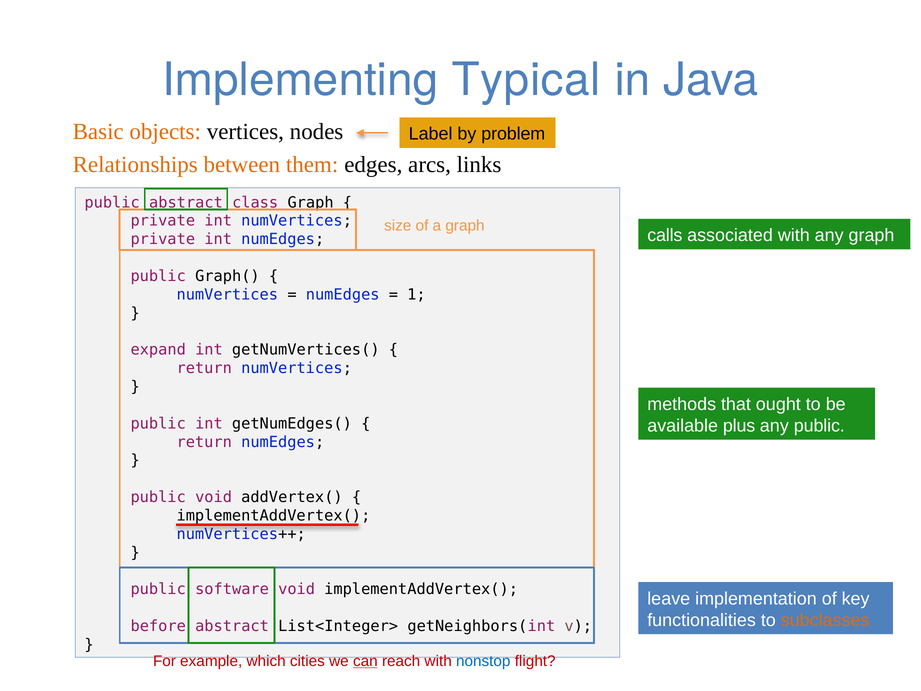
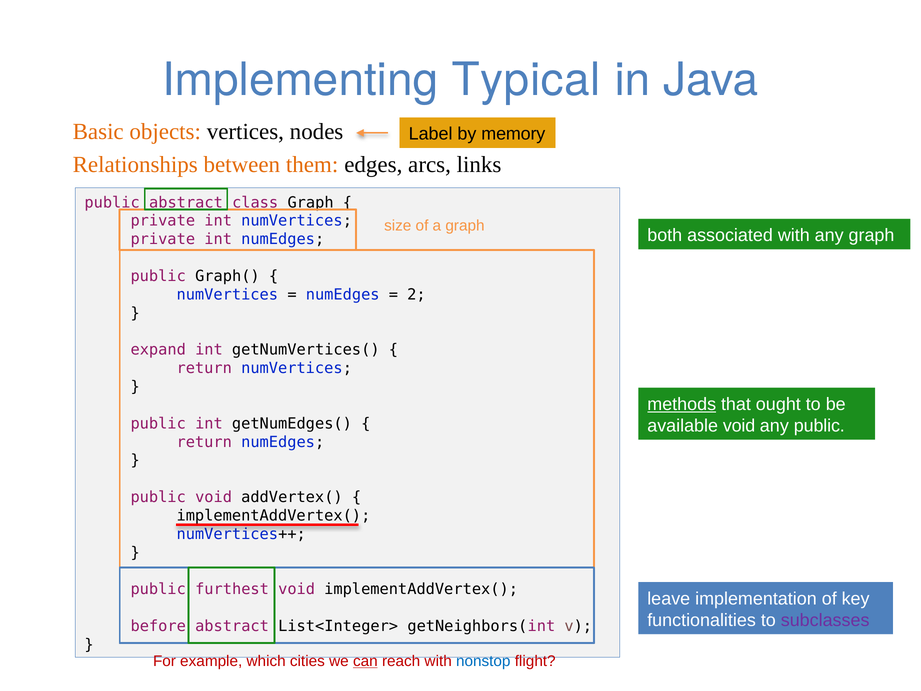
problem: problem -> memory
calls: calls -> both
1: 1 -> 2
methods underline: none -> present
available plus: plus -> void
software: software -> furthest
subclasses colour: orange -> purple
